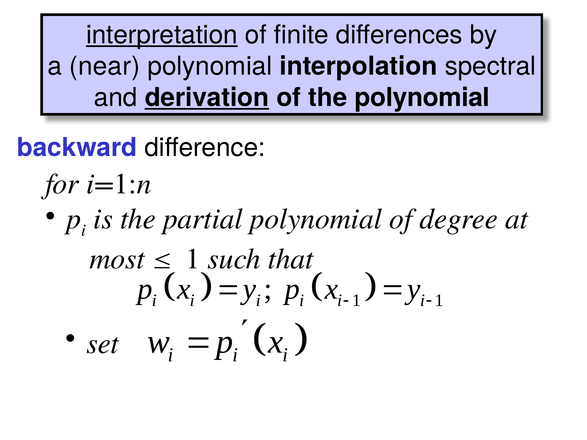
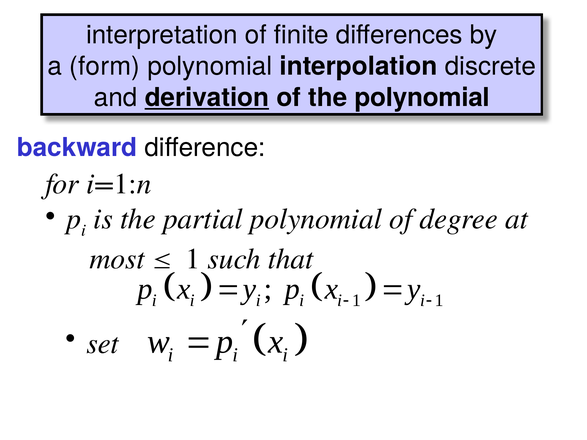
interpretation underline: present -> none
near: near -> form
spectral: spectral -> discrete
